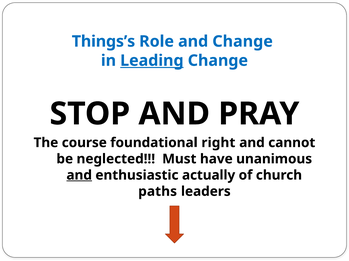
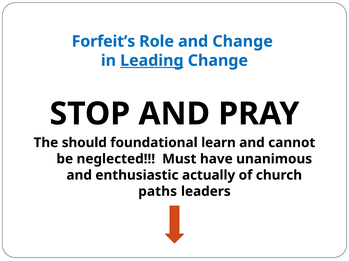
Things’s: Things’s -> Forfeit’s
course: course -> should
right: right -> learn
and at (79, 176) underline: present -> none
